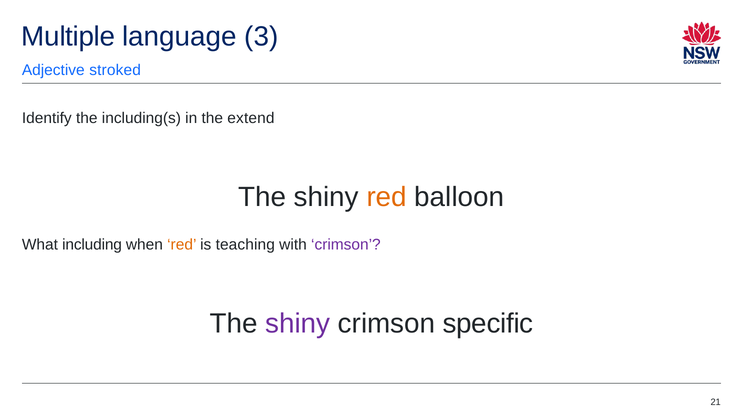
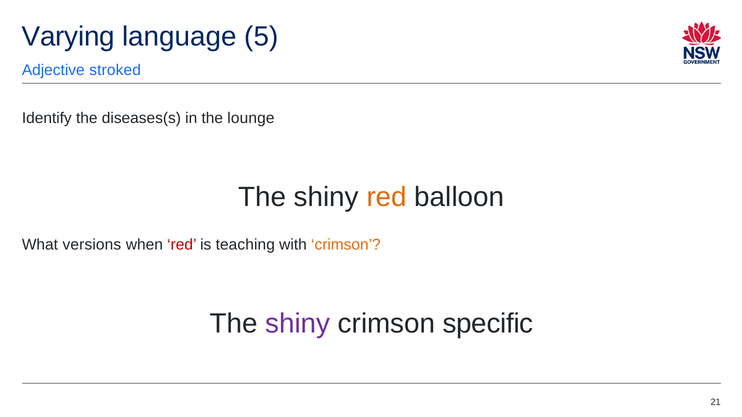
Multiple: Multiple -> Varying
3: 3 -> 5
including(s: including(s -> diseases(s
extend: extend -> lounge
including: including -> versions
red at (182, 245) colour: orange -> red
crimson at (346, 245) colour: purple -> orange
